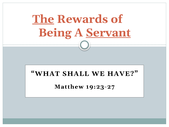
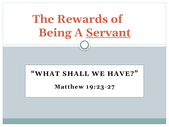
The underline: present -> none
